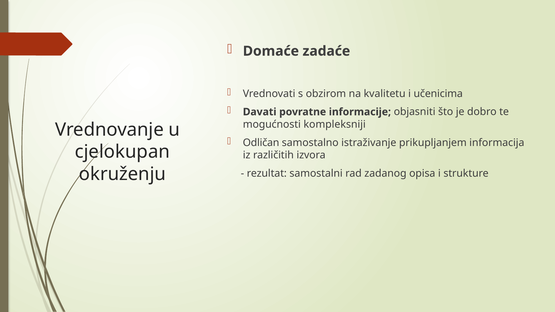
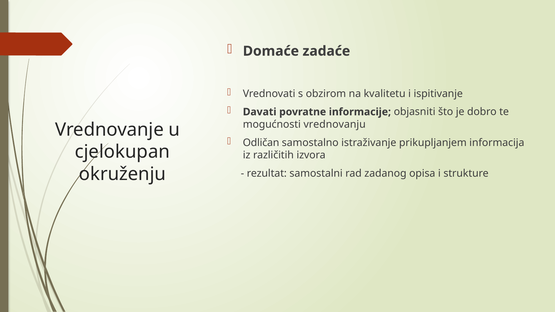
učenicima: učenicima -> ispitivanje
kompleksniji: kompleksniji -> vrednovanju
